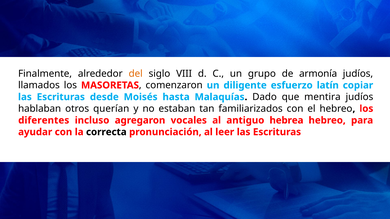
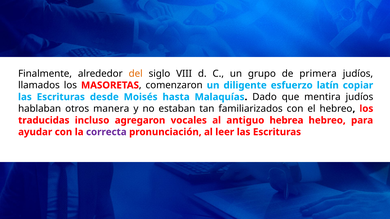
armonía: armonía -> primera
querían: querían -> manera
diferentes: diferentes -> traducidas
correcta colour: black -> purple
